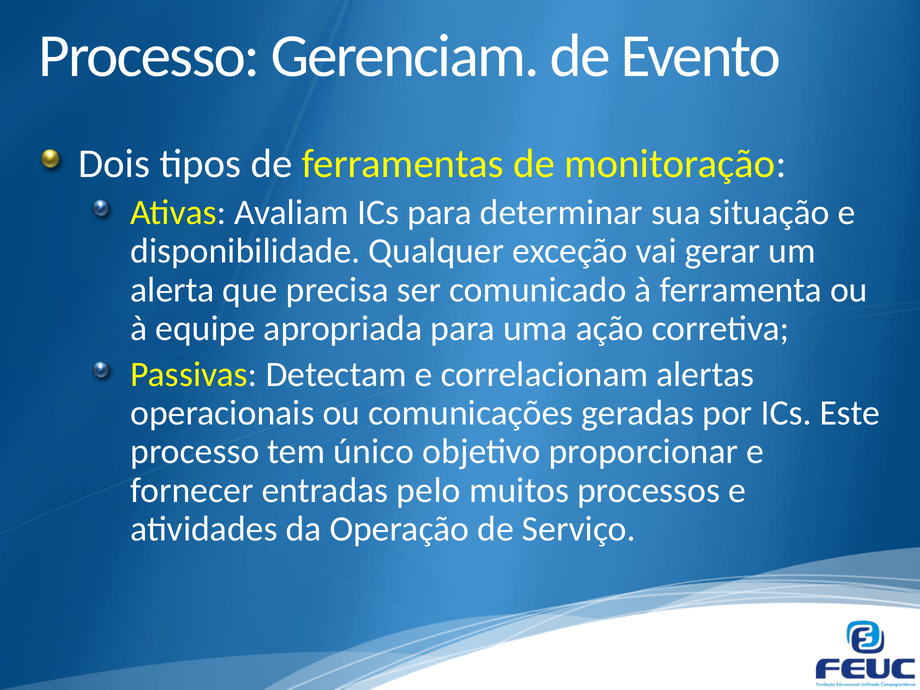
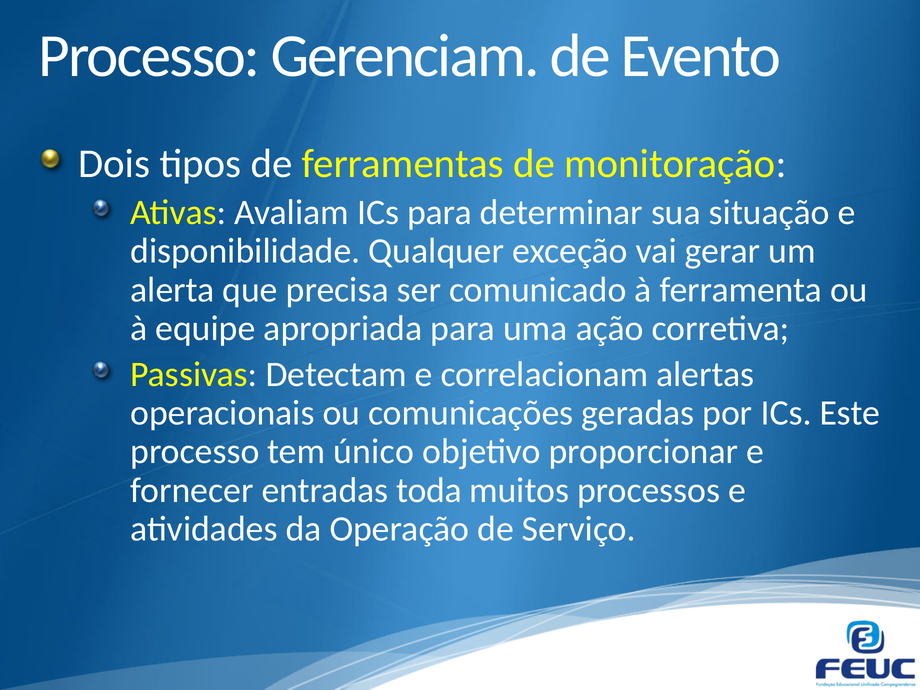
pelo: pelo -> toda
